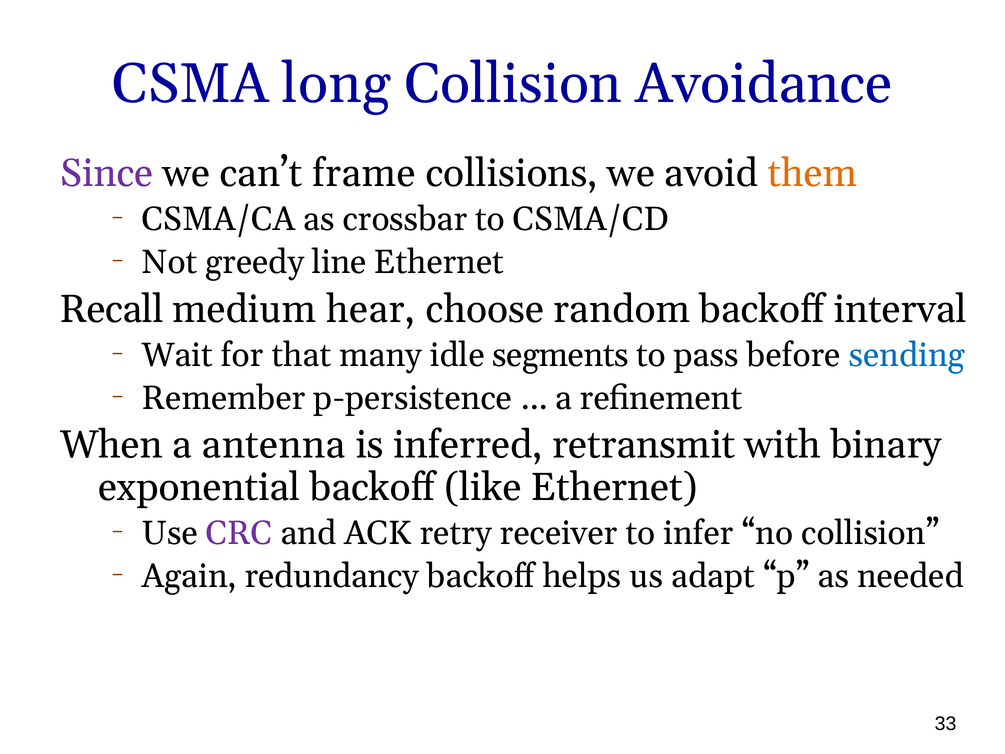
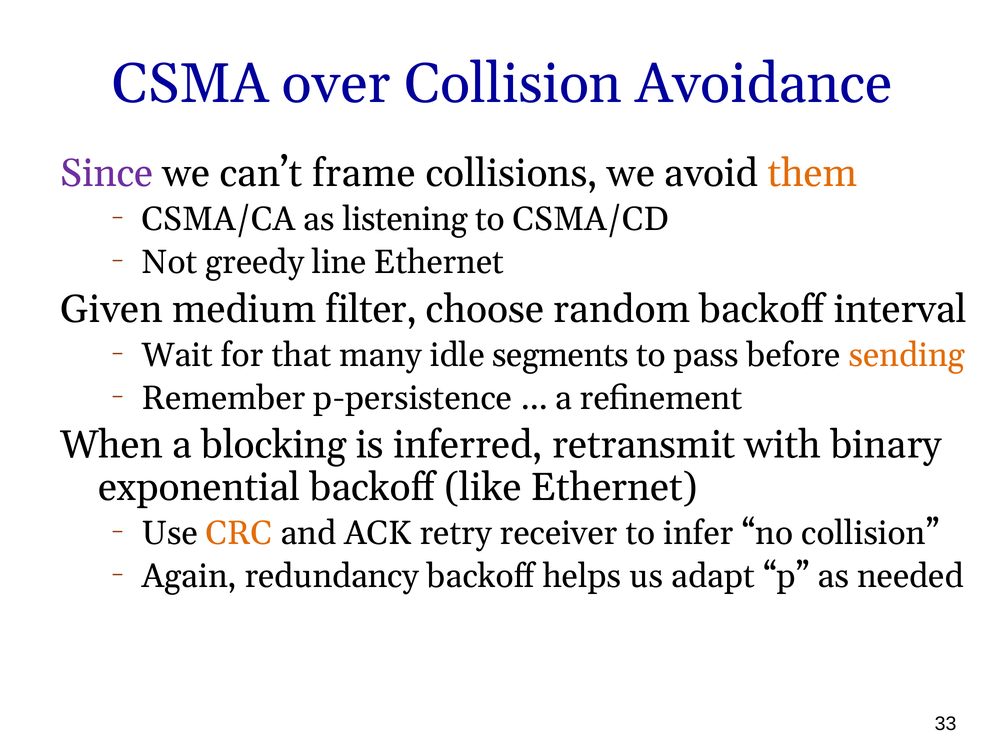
long: long -> over
crossbar: crossbar -> listening
Recall: Recall -> Given
hear: hear -> filter
sending colour: blue -> orange
antenna: antenna -> blocking
CRC colour: purple -> orange
